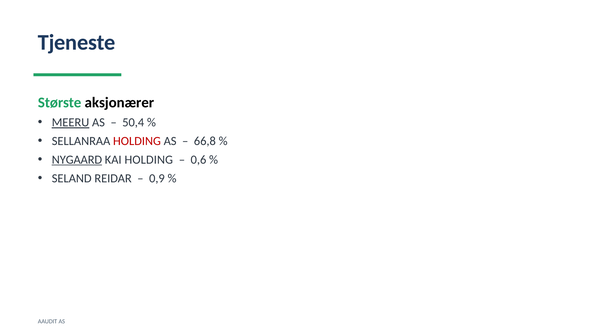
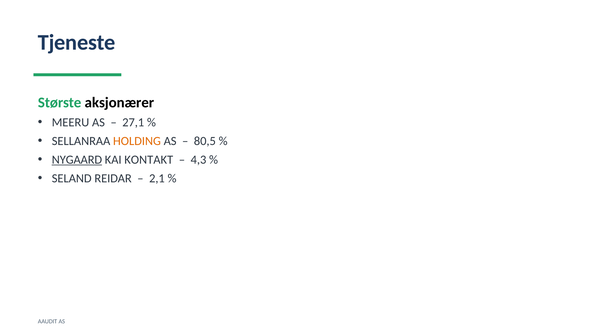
MEERU underline: present -> none
50,4: 50,4 -> 27,1
HOLDING at (137, 141) colour: red -> orange
66,8: 66,8 -> 80,5
KAI HOLDING: HOLDING -> KONTAKT
0,6: 0,6 -> 4,3
0,9: 0,9 -> 2,1
